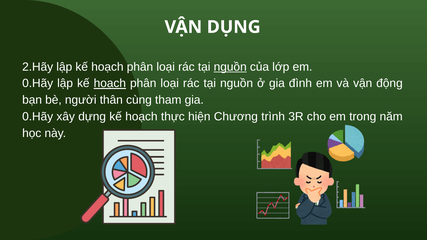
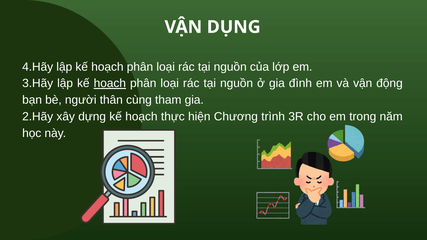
2.Hãy: 2.Hãy -> 4.Hãy
nguồn at (230, 67) underline: present -> none
0.Hãy at (38, 83): 0.Hãy -> 3.Hãy
0.Hãy at (38, 117): 0.Hãy -> 2.Hãy
